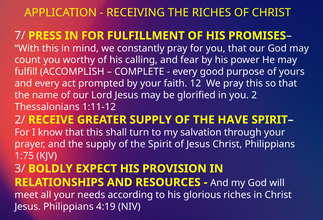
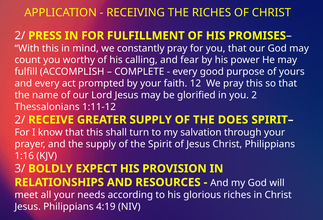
7/ at (20, 36): 7/ -> 2/
HAVE: HAVE -> DOES
1:75: 1:75 -> 1:16
